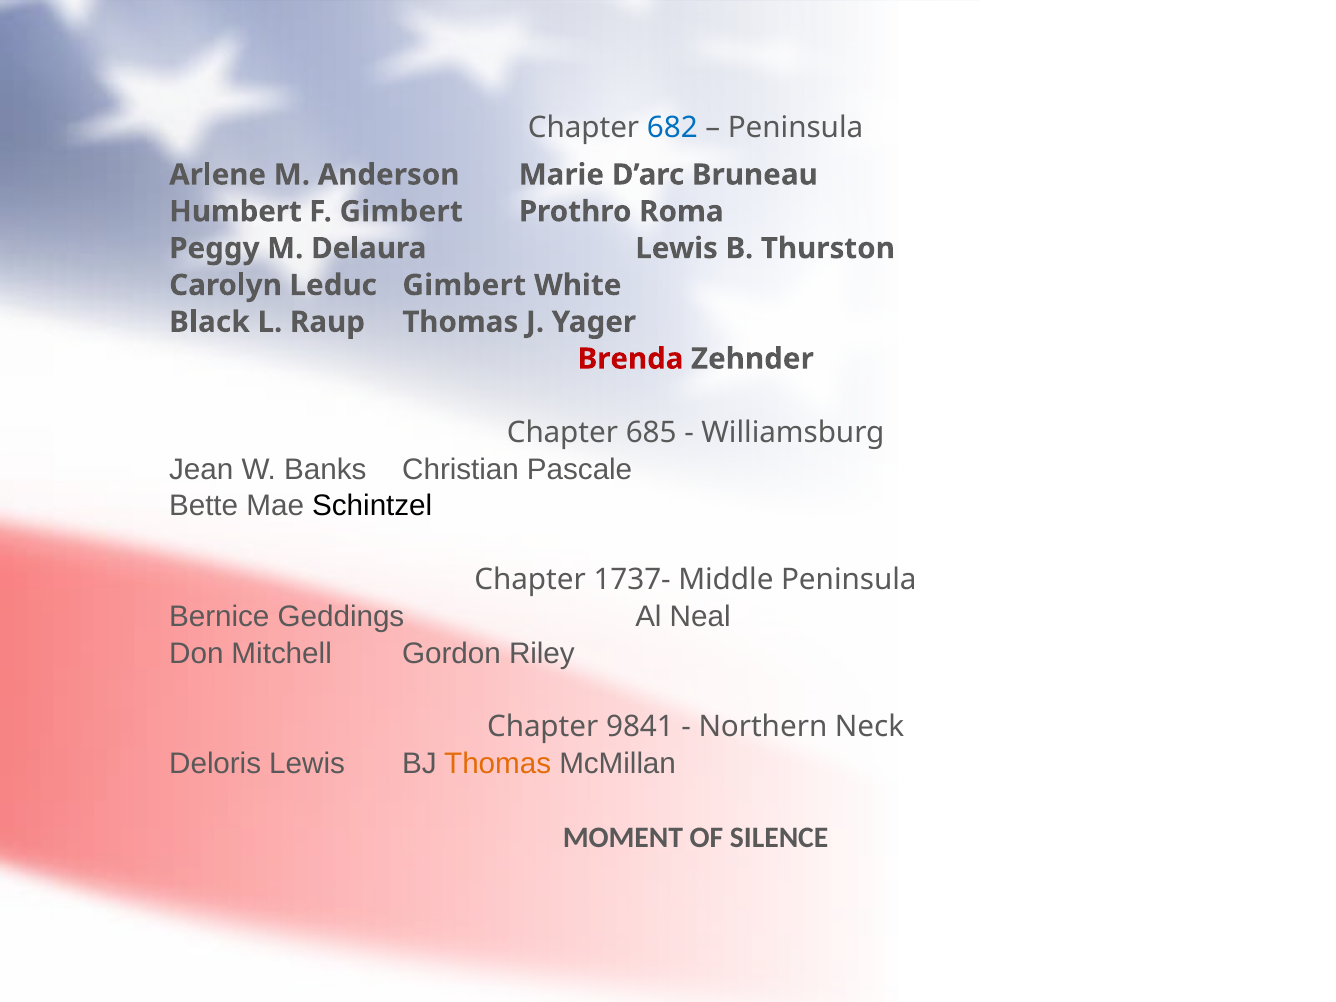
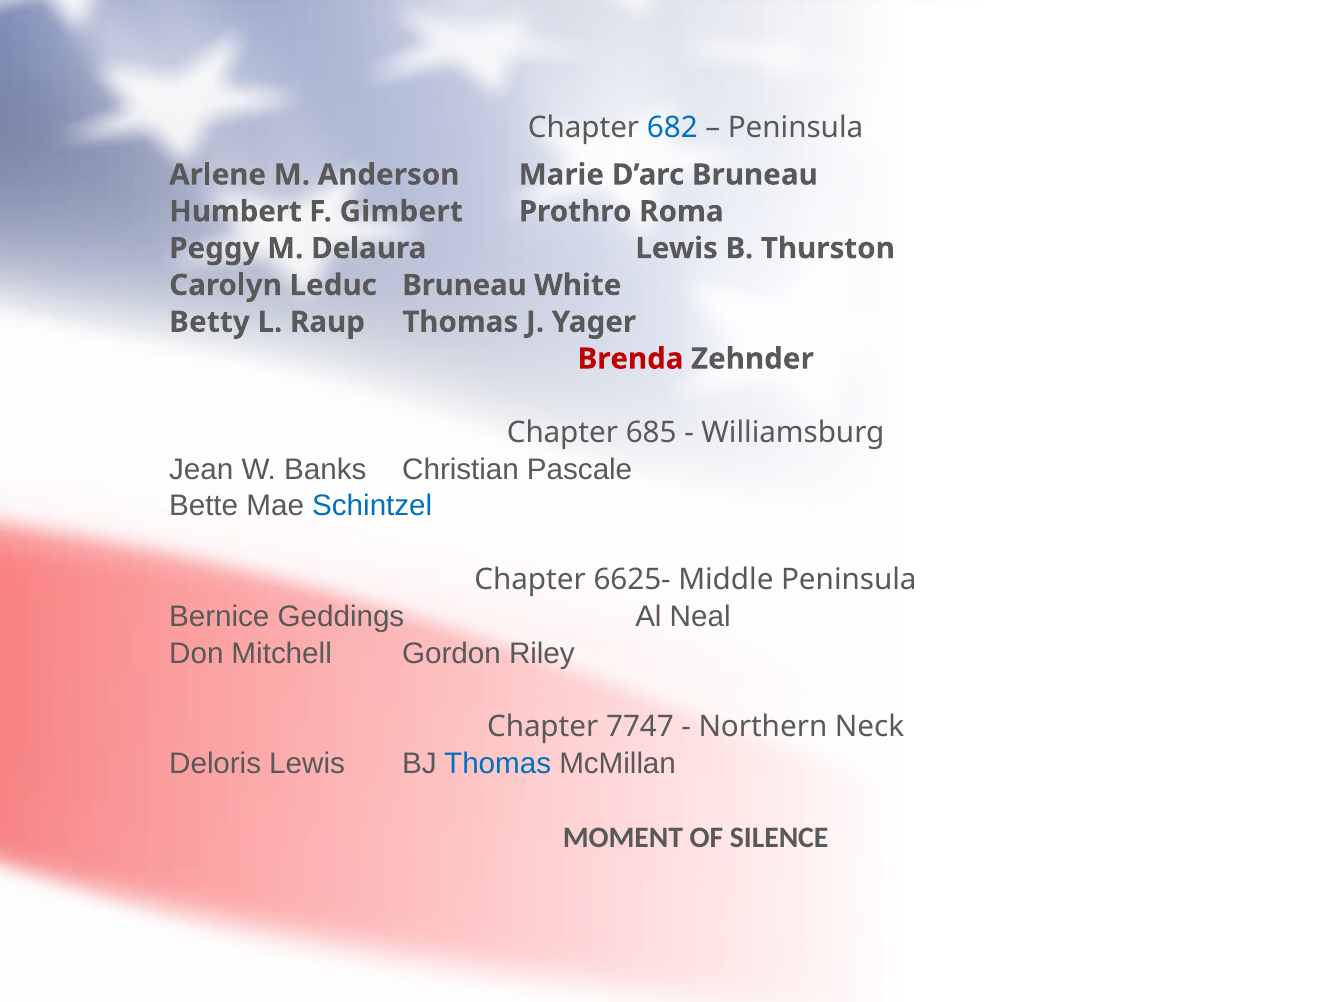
Leduc Gimbert: Gimbert -> Bruneau
Black: Black -> Betty
Schintzel colour: black -> blue
1737-: 1737- -> 6625-
9841: 9841 -> 7747
Thomas at (498, 764) colour: orange -> blue
